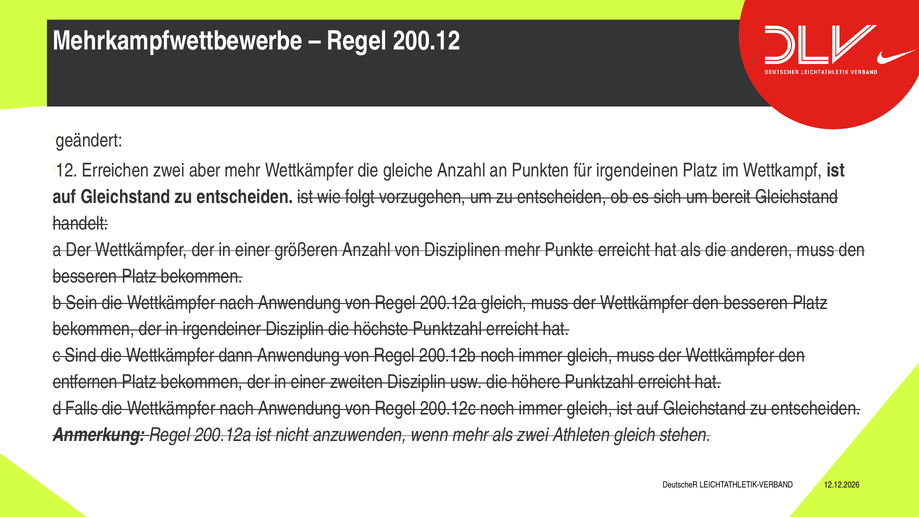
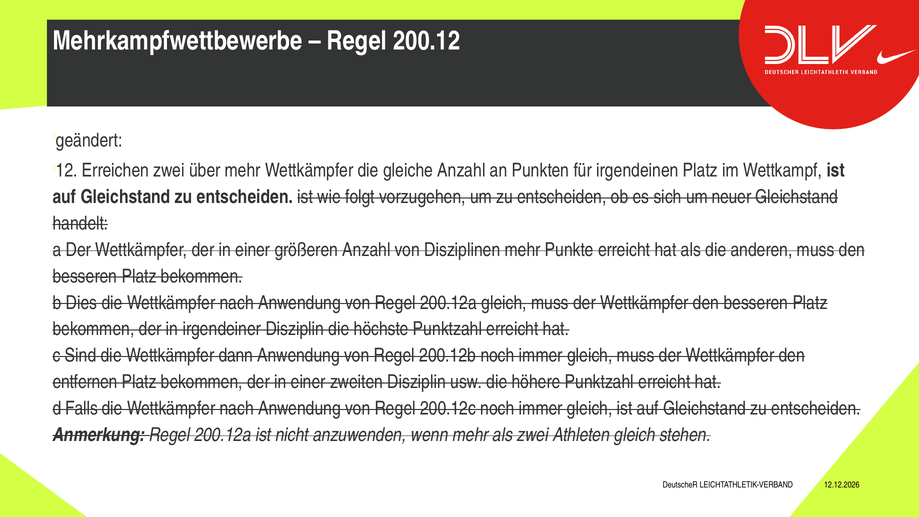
aber: aber -> über
bereit: bereit -> neuer
Sein: Sein -> Dies
